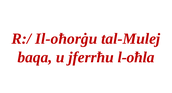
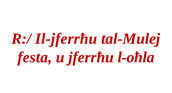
Il-oħorġu: Il-oħorġu -> Il-jferrħu
baqa: baqa -> festa
